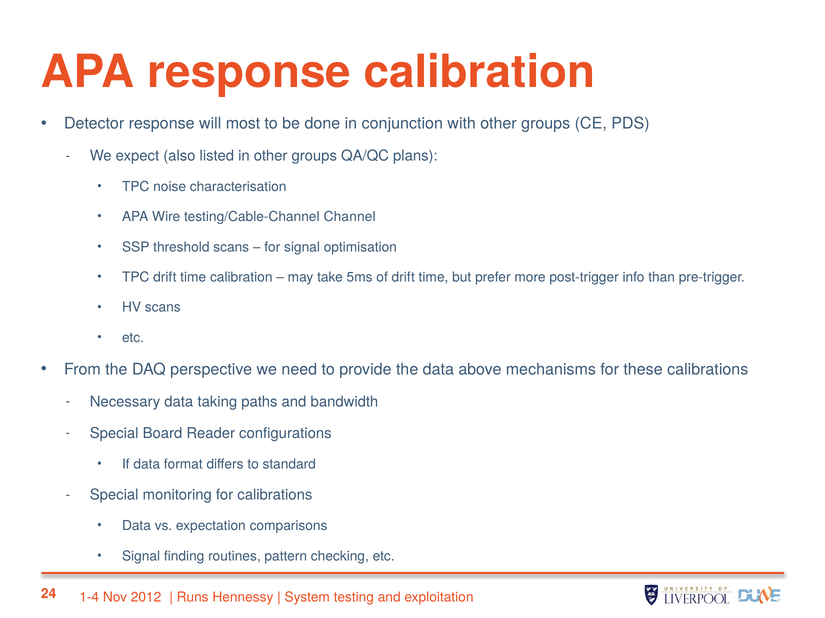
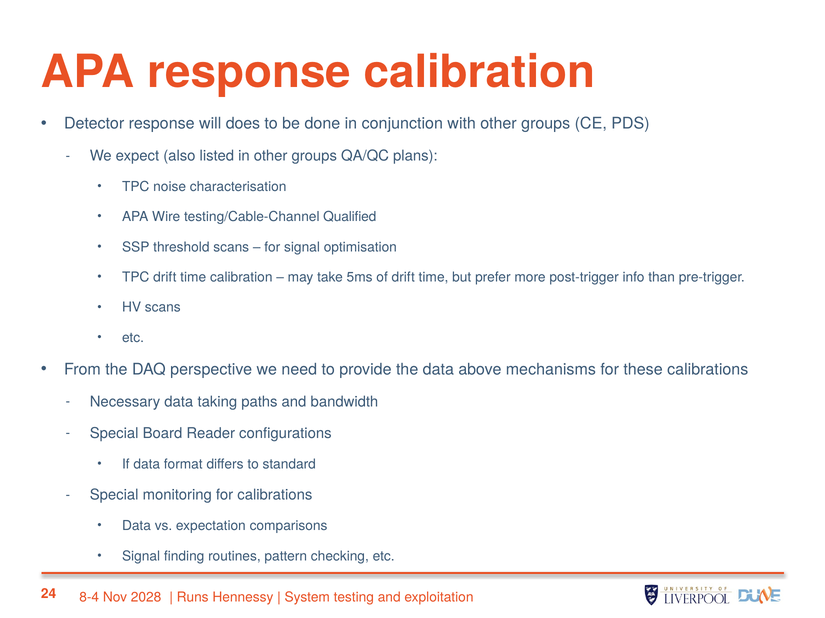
most: most -> does
Channel: Channel -> Qualified
1-4: 1-4 -> 8-4
2012: 2012 -> 2028
